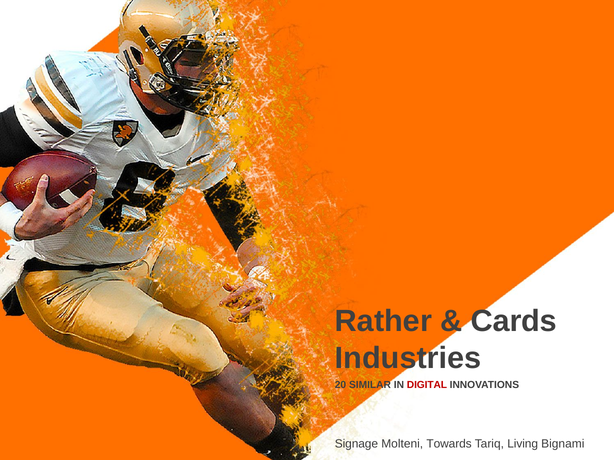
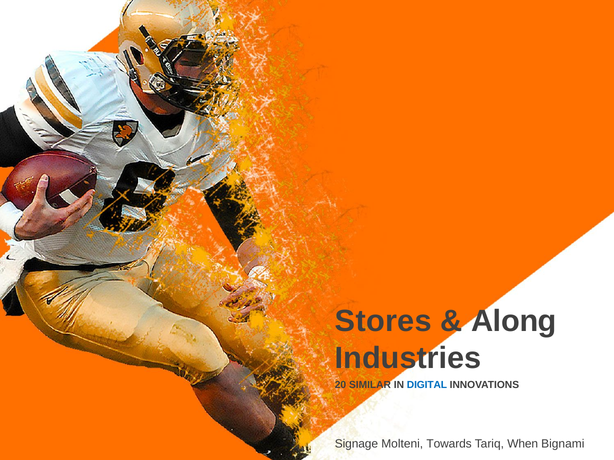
Rather: Rather -> Stores
Cards: Cards -> Along
DIGITAL colour: red -> blue
Living: Living -> When
